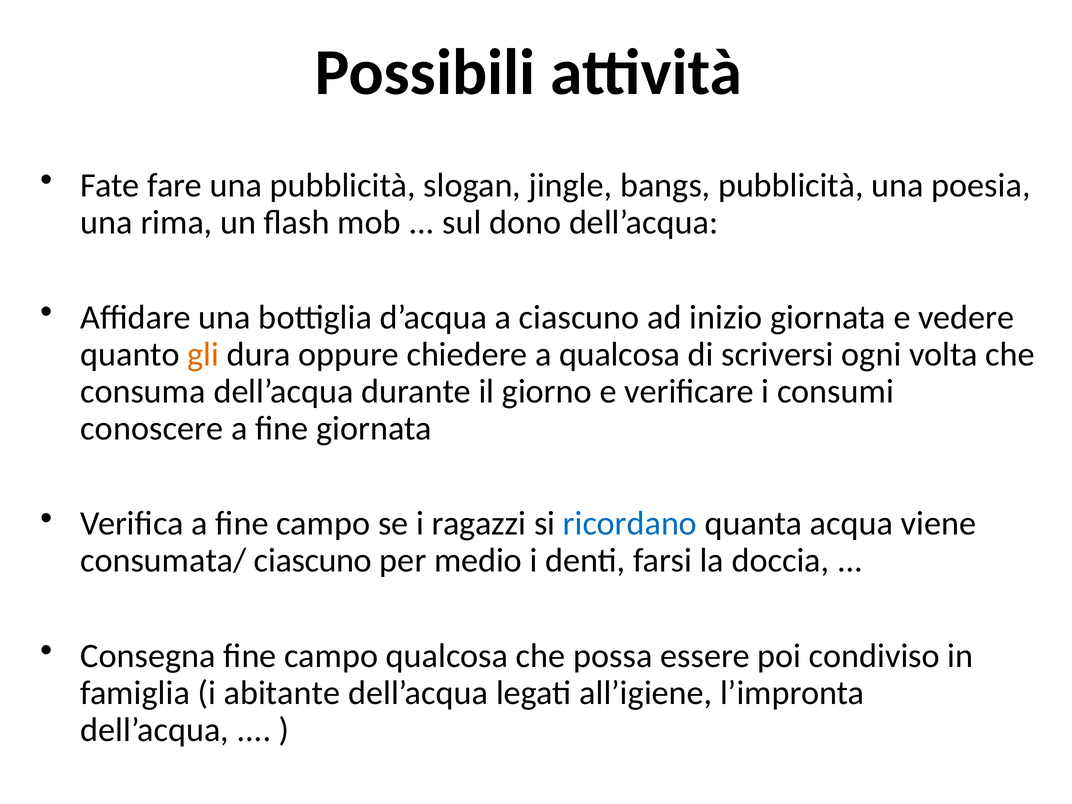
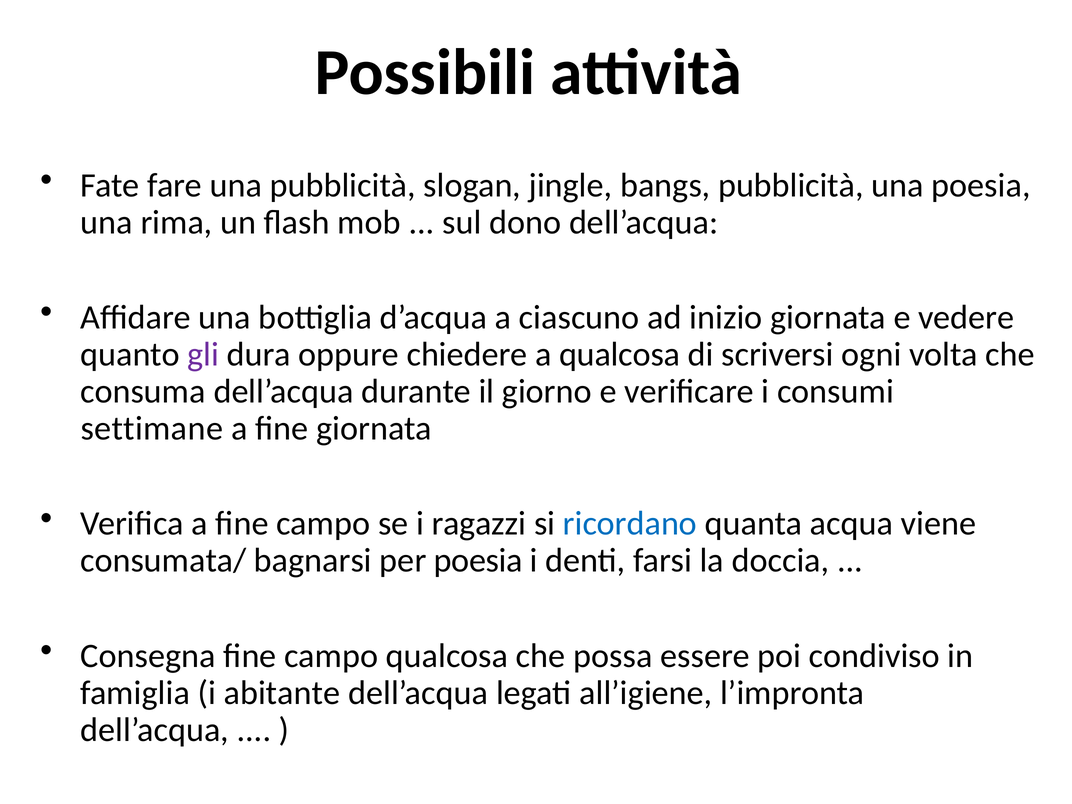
gli colour: orange -> purple
conoscere: conoscere -> settimane
consumata/ ciascuno: ciascuno -> bagnarsi
per medio: medio -> poesia
